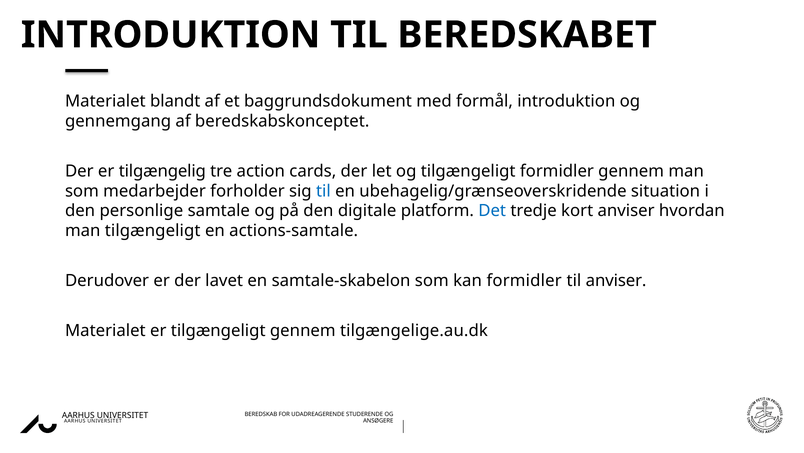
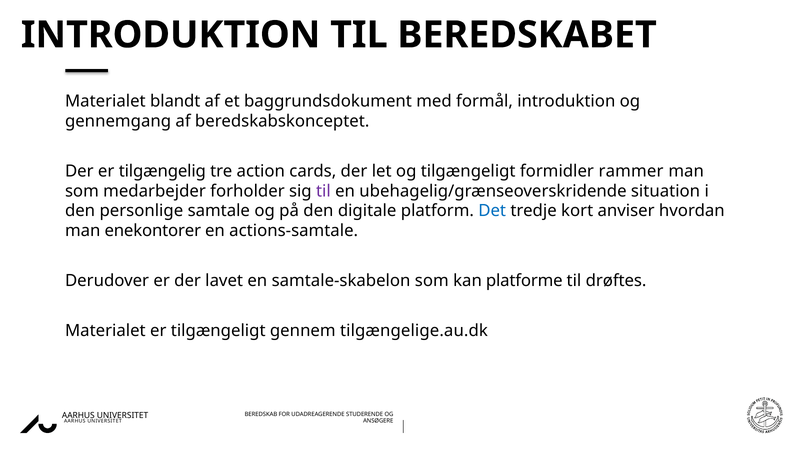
formidler gennem: gennem -> rammer
til at (323, 191) colour: blue -> purple
man tilgængeligt: tilgængeligt -> enekontorer
kan formidler: formidler -> platforme
til anviser: anviser -> drøftes
